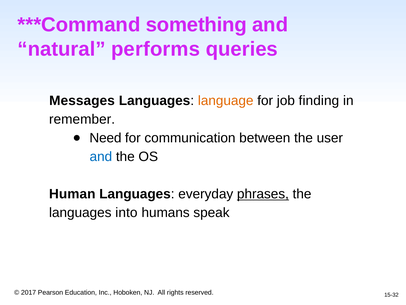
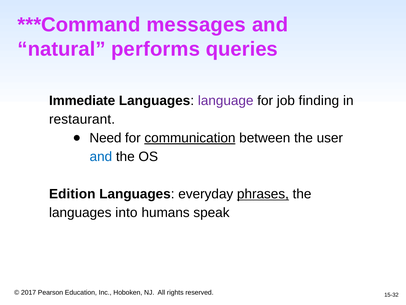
something: something -> messages
Messages: Messages -> Immediate
language colour: orange -> purple
remember: remember -> restaurant
communication underline: none -> present
Human: Human -> Edition
